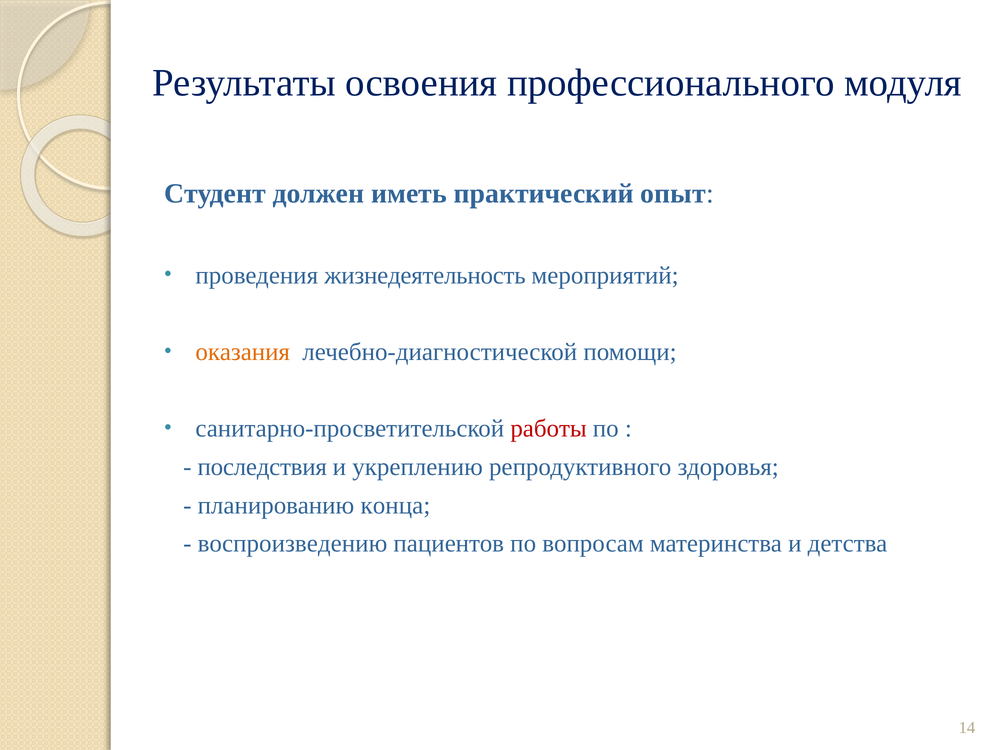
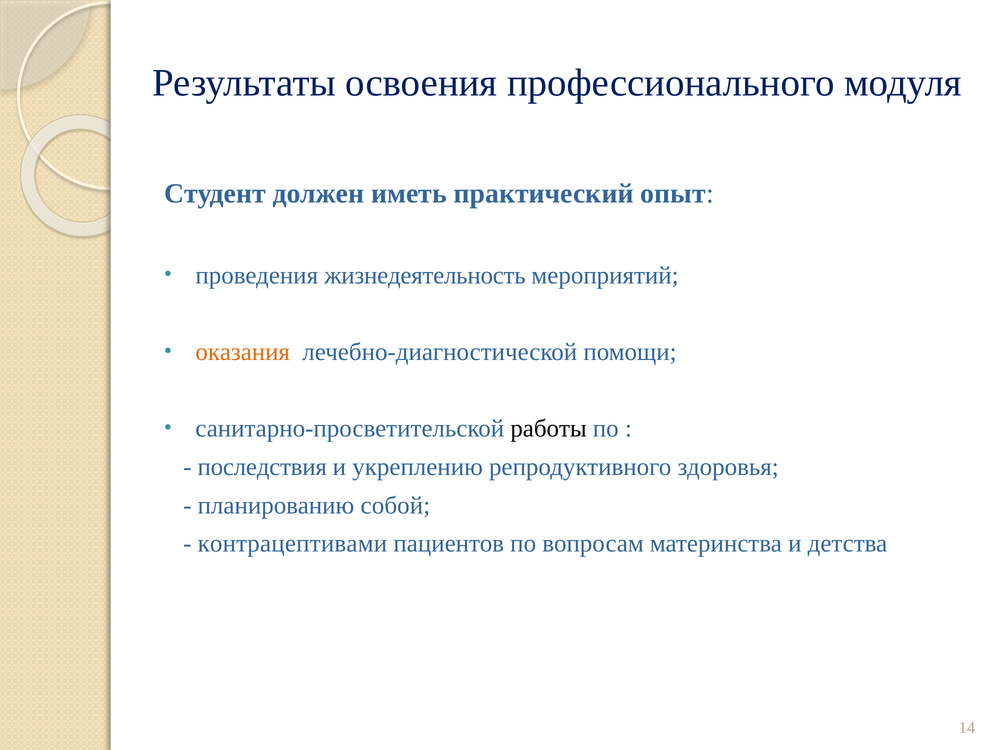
работы colour: red -> black
конца: конца -> собой
воспроизведению: воспроизведению -> контрацептивами
